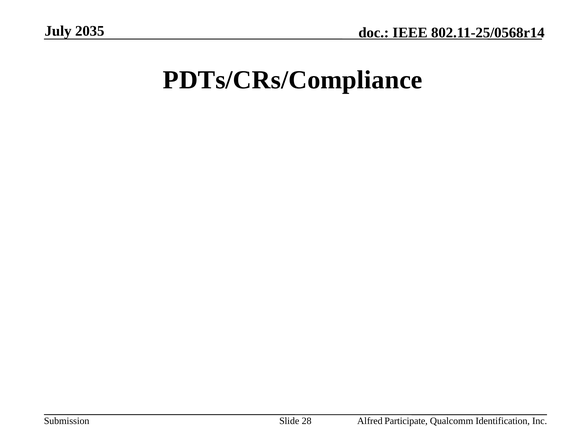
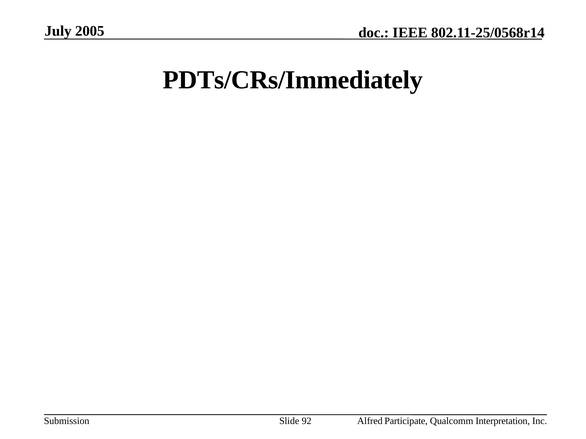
2035: 2035 -> 2005
PDTs/CRs/Compliance: PDTs/CRs/Compliance -> PDTs/CRs/Immediately
28: 28 -> 92
Identification: Identification -> Interpretation
